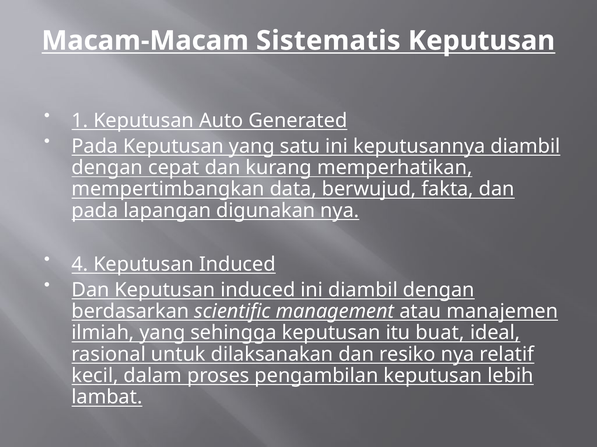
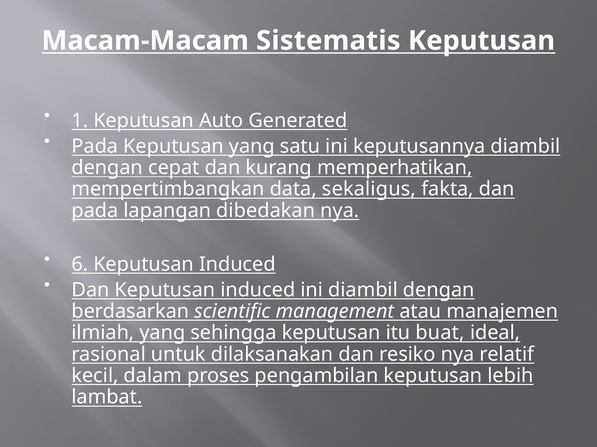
berwujud: berwujud -> sekaligus
digunakan: digunakan -> dibedakan
4: 4 -> 6
